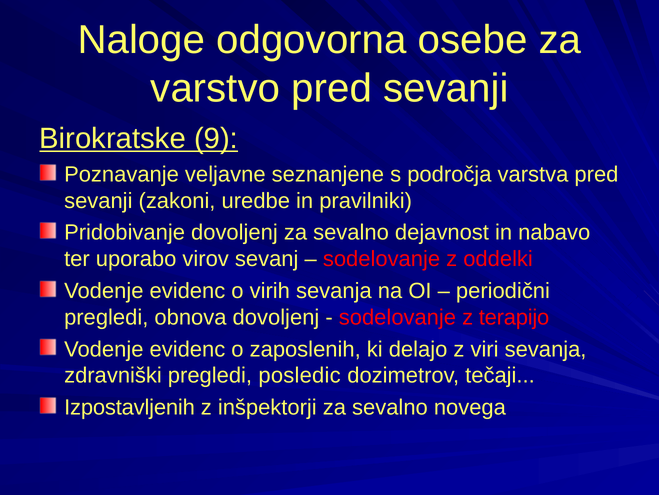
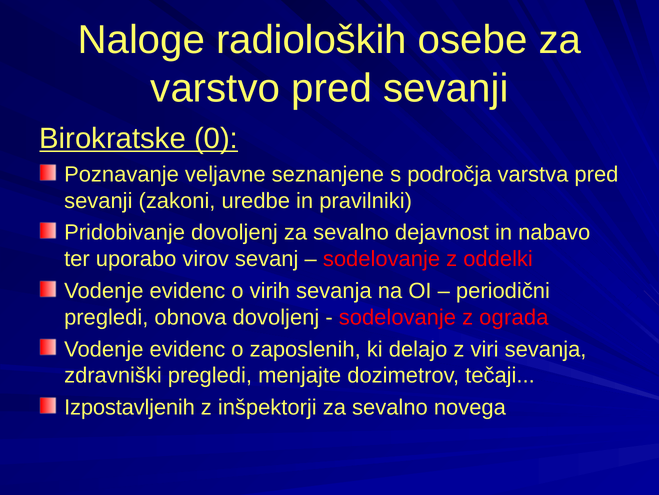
odgovorna: odgovorna -> radioloških
9: 9 -> 0
terapijo: terapijo -> ograda
posledic: posledic -> menjajte
